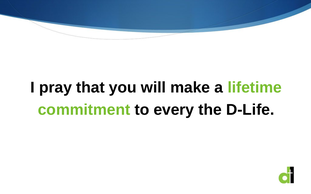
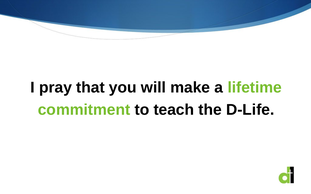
every: every -> teach
